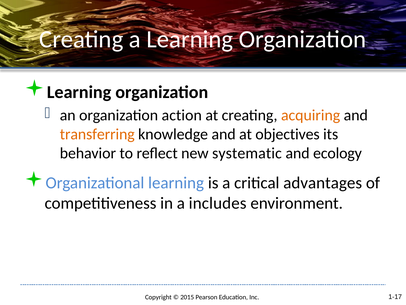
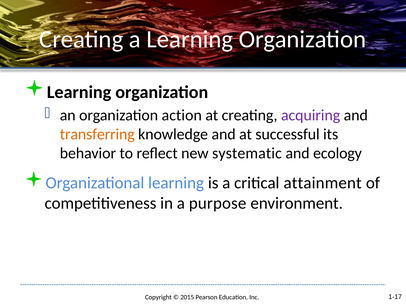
acquiring colour: orange -> purple
objectives: objectives -> successful
advantages: advantages -> attainment
includes: includes -> purpose
